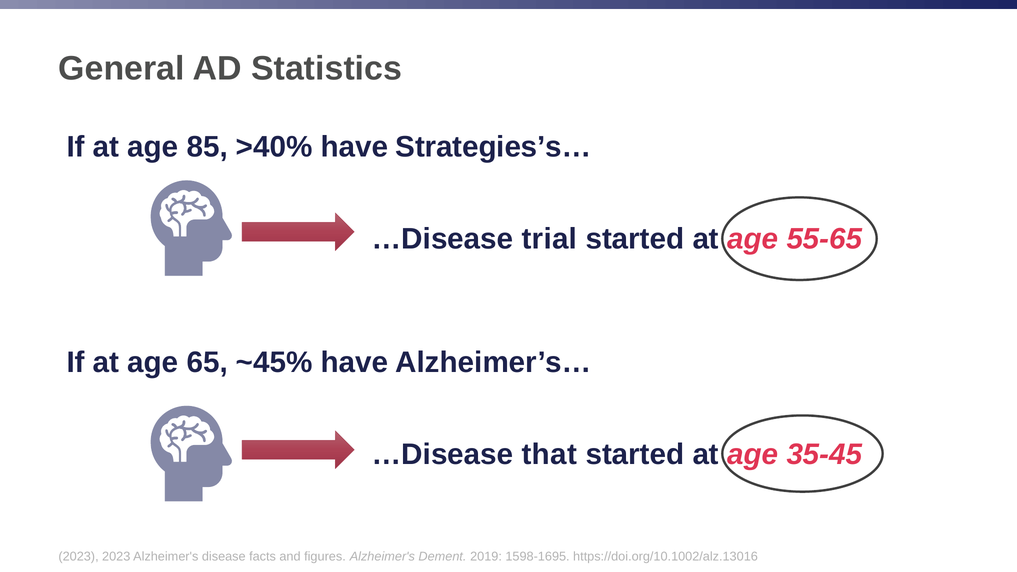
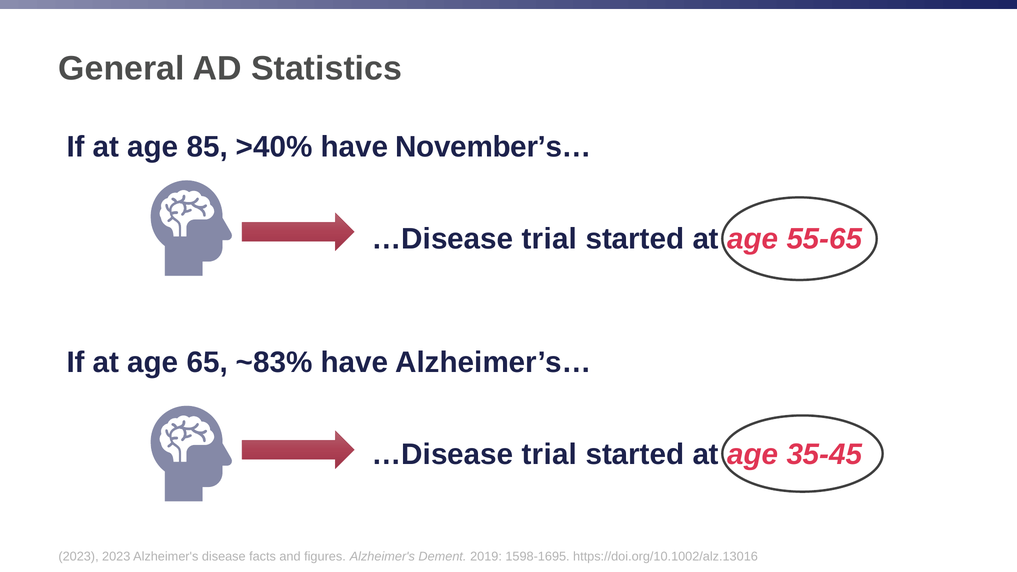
Strategies’s…: Strategies’s… -> November’s…
~45%: ~45% -> ~83%
that at (549, 455): that -> trial
